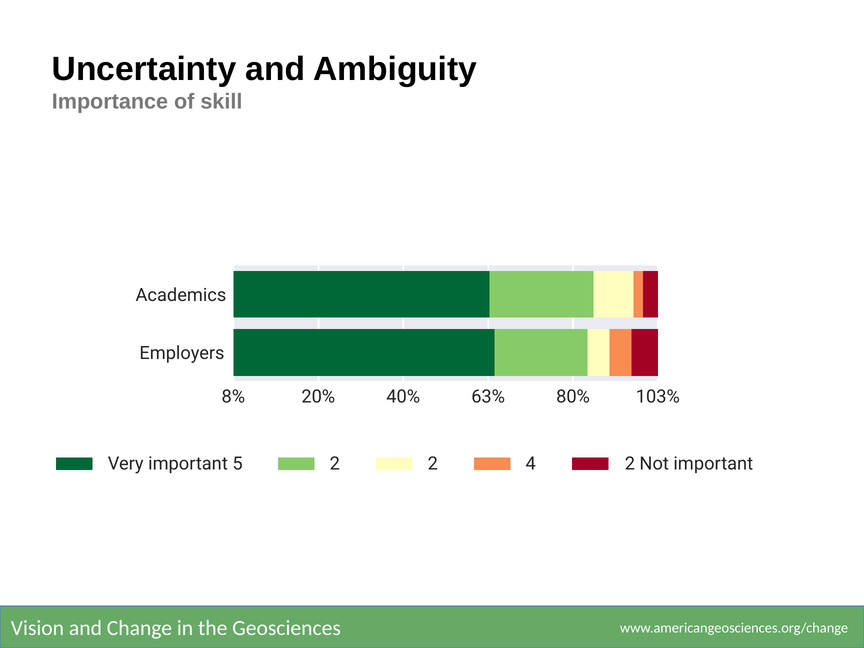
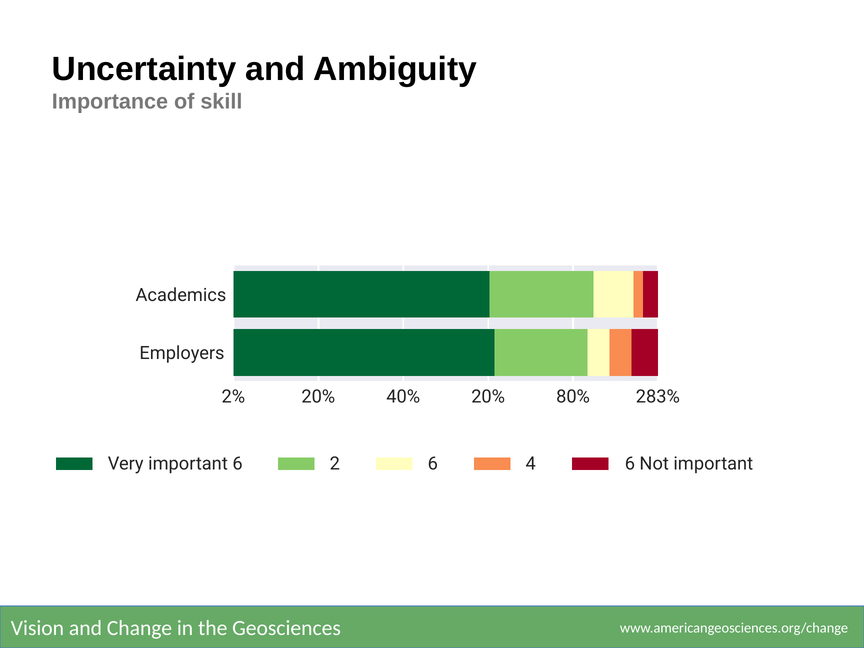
8%: 8% -> 2%
40% 63%: 63% -> 20%
103%: 103% -> 283%
important 5: 5 -> 6
2 2: 2 -> 6
4 2: 2 -> 6
